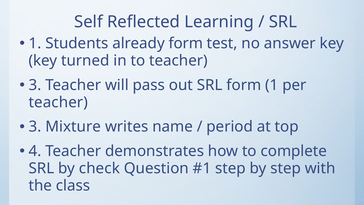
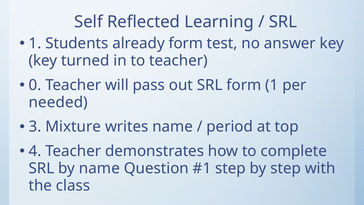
3 at (35, 85): 3 -> 0
teacher at (58, 102): teacher -> needed
by check: check -> name
